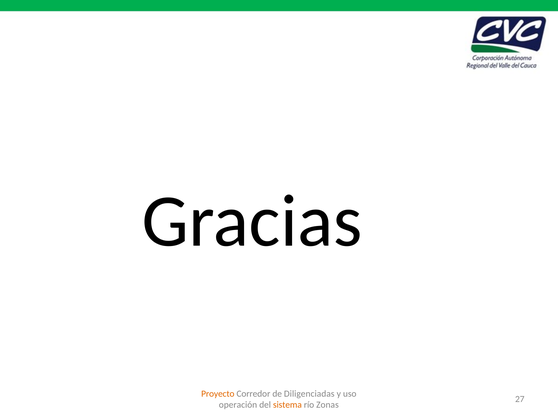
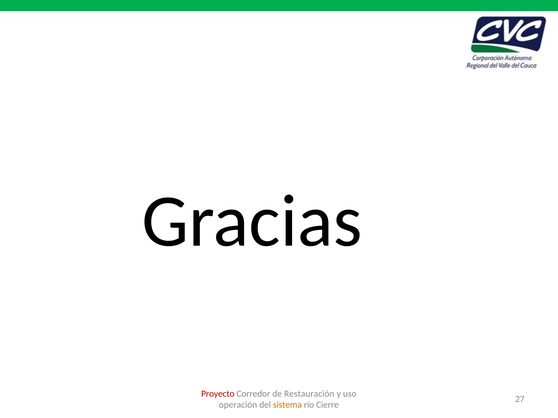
Proyecto colour: orange -> red
Diligenciadas: Diligenciadas -> Restauración
Zonas: Zonas -> Cierre
